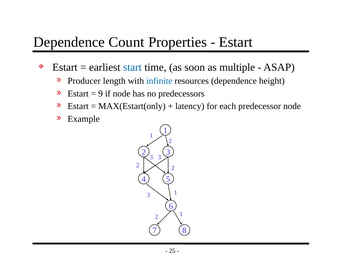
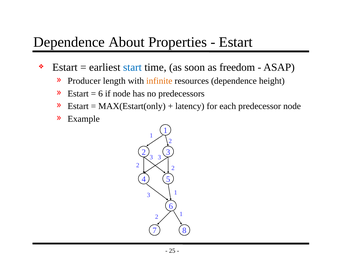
Count: Count -> About
multiple: multiple -> freedom
infinite colour: blue -> orange
9 at (101, 94): 9 -> 6
